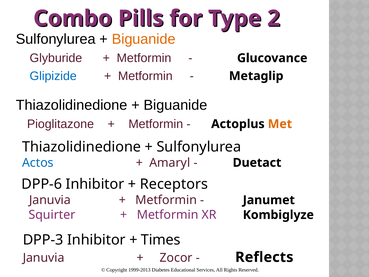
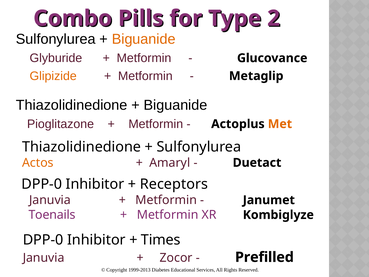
Glipizide colour: blue -> orange
Actos colour: blue -> orange
DPP-6 at (42, 184): DPP-6 -> DPP-0
Squirter: Squirter -> Toenails
DPP-3 at (43, 240): DPP-3 -> DPP-0
Reflects: Reflects -> Prefilled
